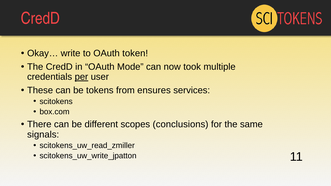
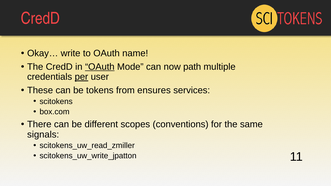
token: token -> name
OAuth at (100, 67) underline: none -> present
took: took -> path
conclusions: conclusions -> conventions
